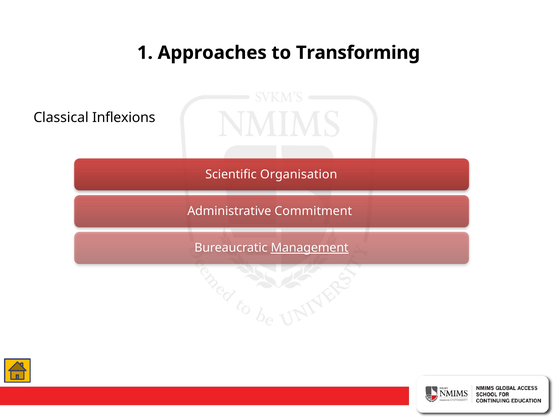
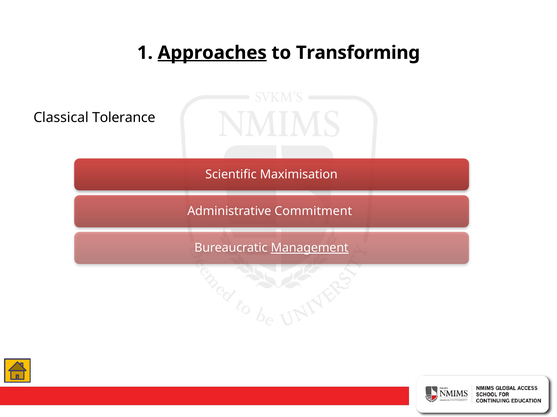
Approaches underline: none -> present
Inflexions: Inflexions -> Tolerance
Organisation: Organisation -> Maximisation
